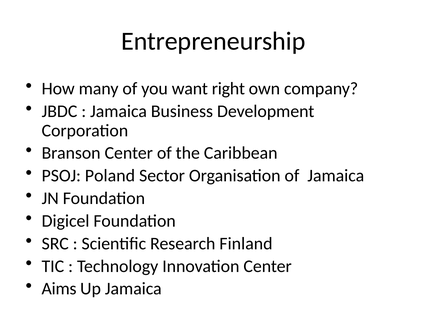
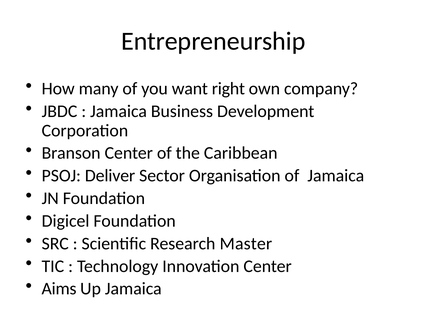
Poland: Poland -> Deliver
Finland: Finland -> Master
